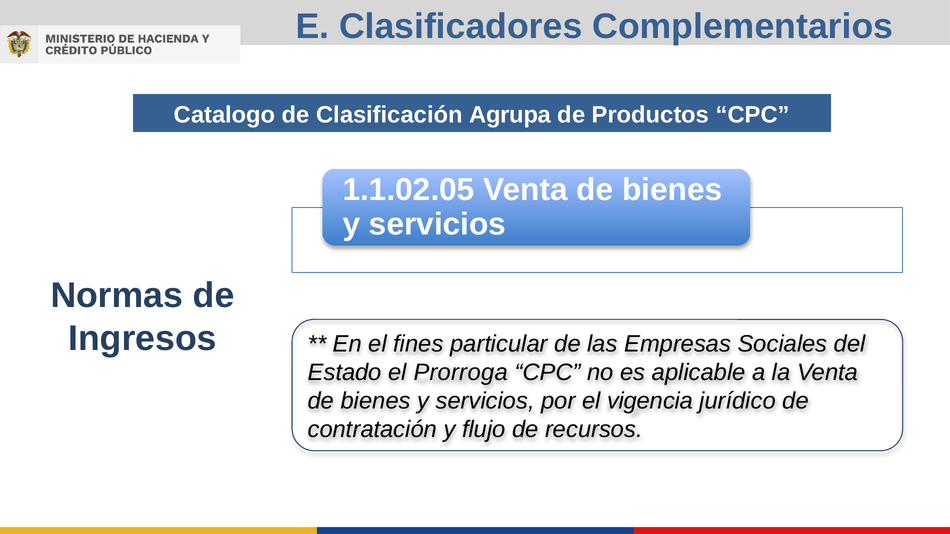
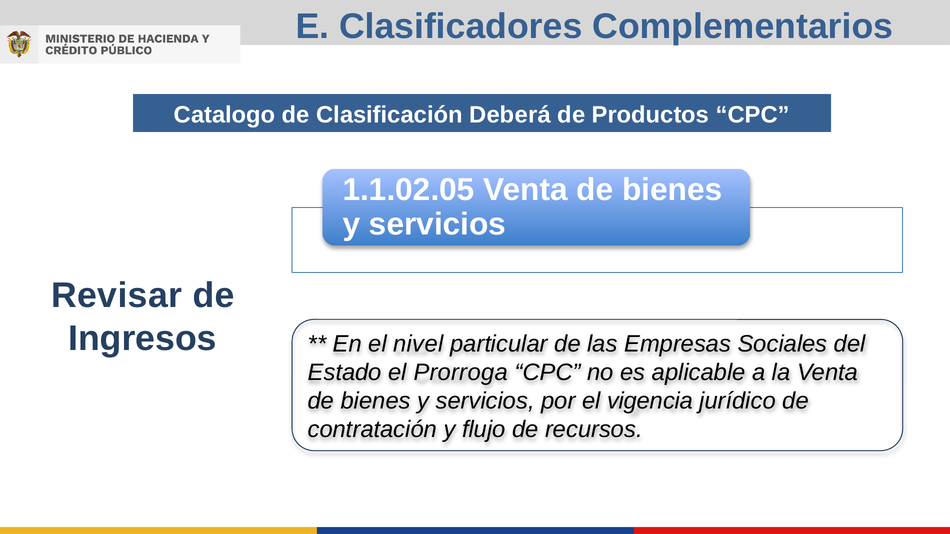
Agrupa: Agrupa -> Deberá
Normas: Normas -> Revisar
fines: fines -> nivel
